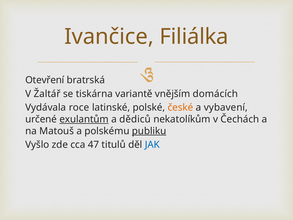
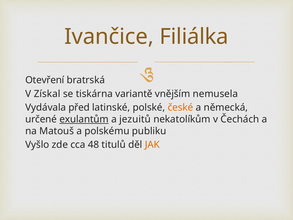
Žaltář: Žaltář -> Získal
domácích: domácích -> nemusela
roce: roce -> před
vybavení: vybavení -> německá
dědiců: dědiců -> jezuitů
publiku underline: present -> none
47: 47 -> 48
JAK colour: blue -> orange
